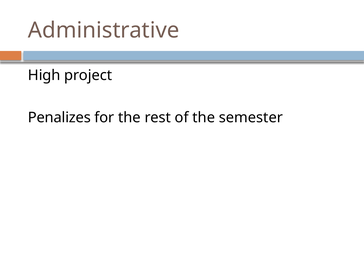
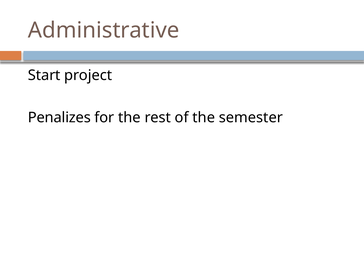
High: High -> Start
